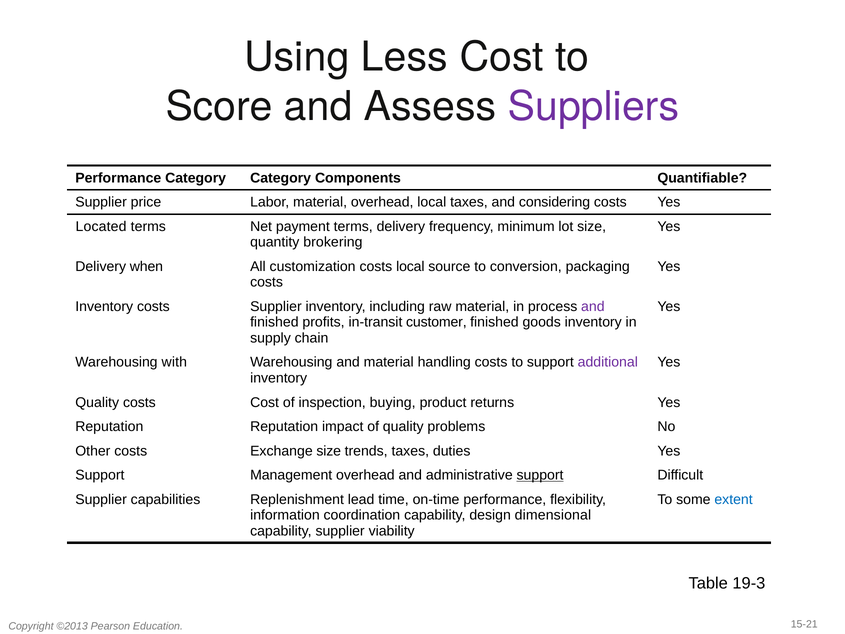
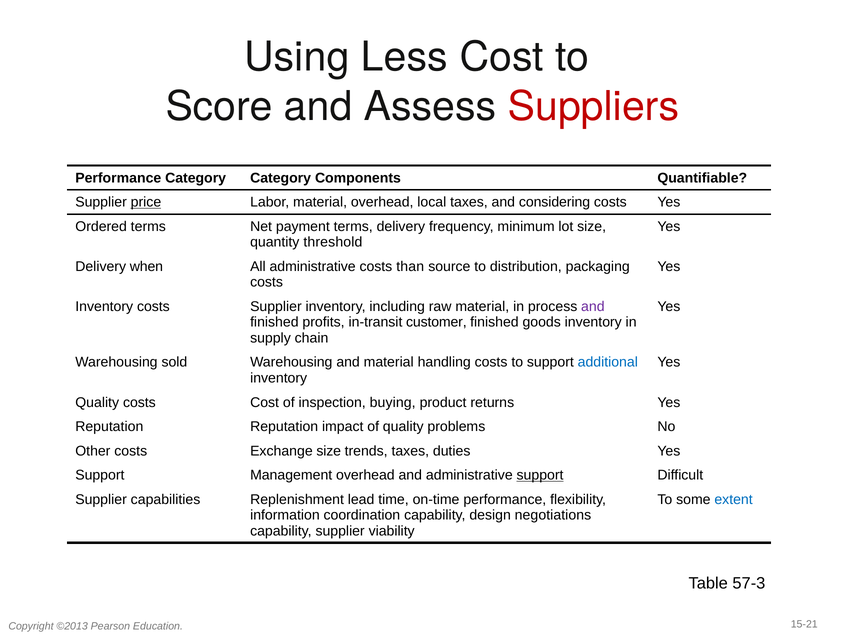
Suppliers colour: purple -> red
price underline: none -> present
Located: Located -> Ordered
brokering: brokering -> threshold
All customization: customization -> administrative
costs local: local -> than
conversion: conversion -> distribution
with: with -> sold
additional colour: purple -> blue
dimensional: dimensional -> negotiations
19-3: 19-3 -> 57-3
